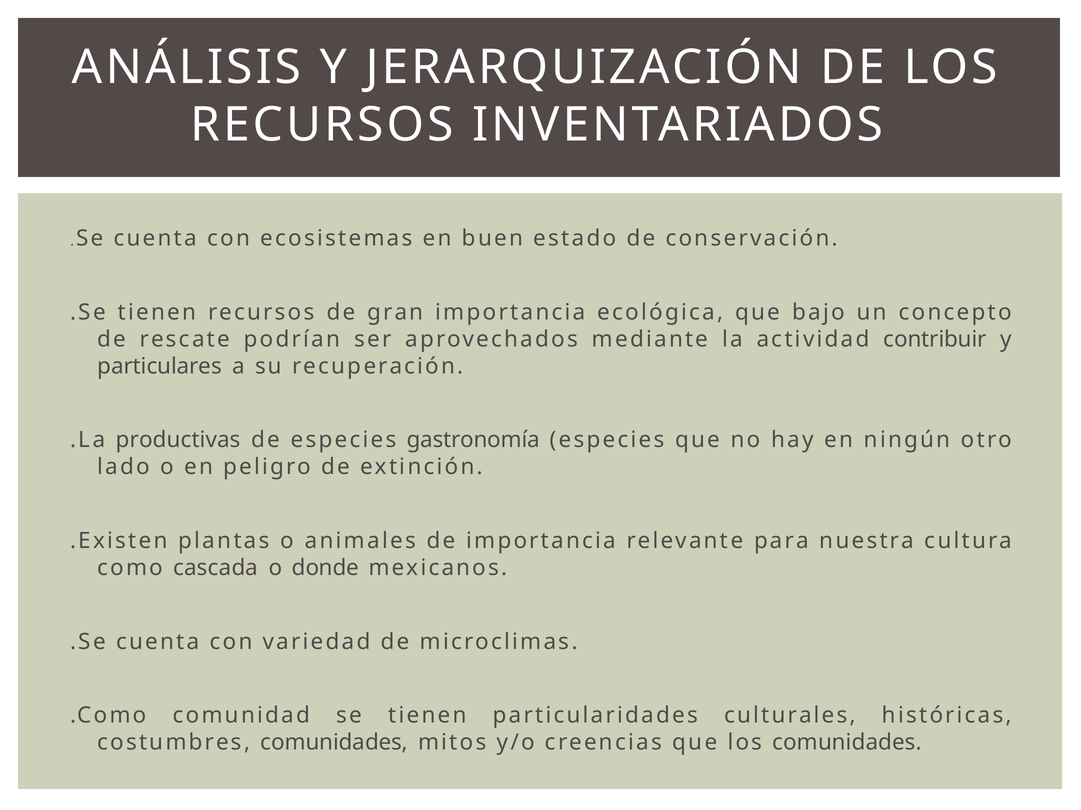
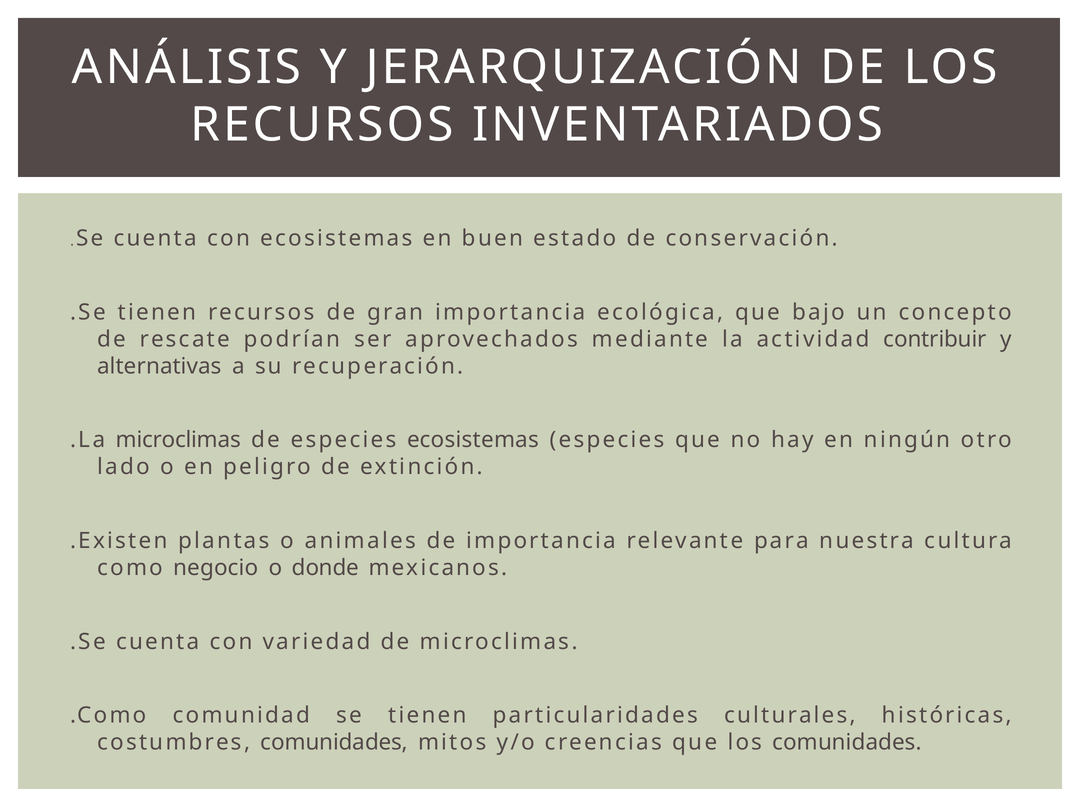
particulares: particulares -> alternativas
.La productivas: productivas -> microclimas
especies gastronomía: gastronomía -> ecosistemas
cascada: cascada -> negocio
